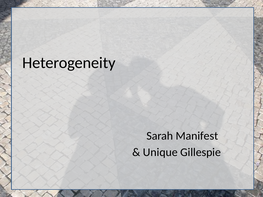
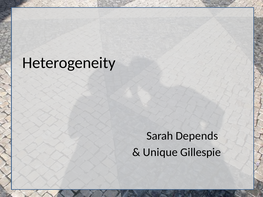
Manifest: Manifest -> Depends
